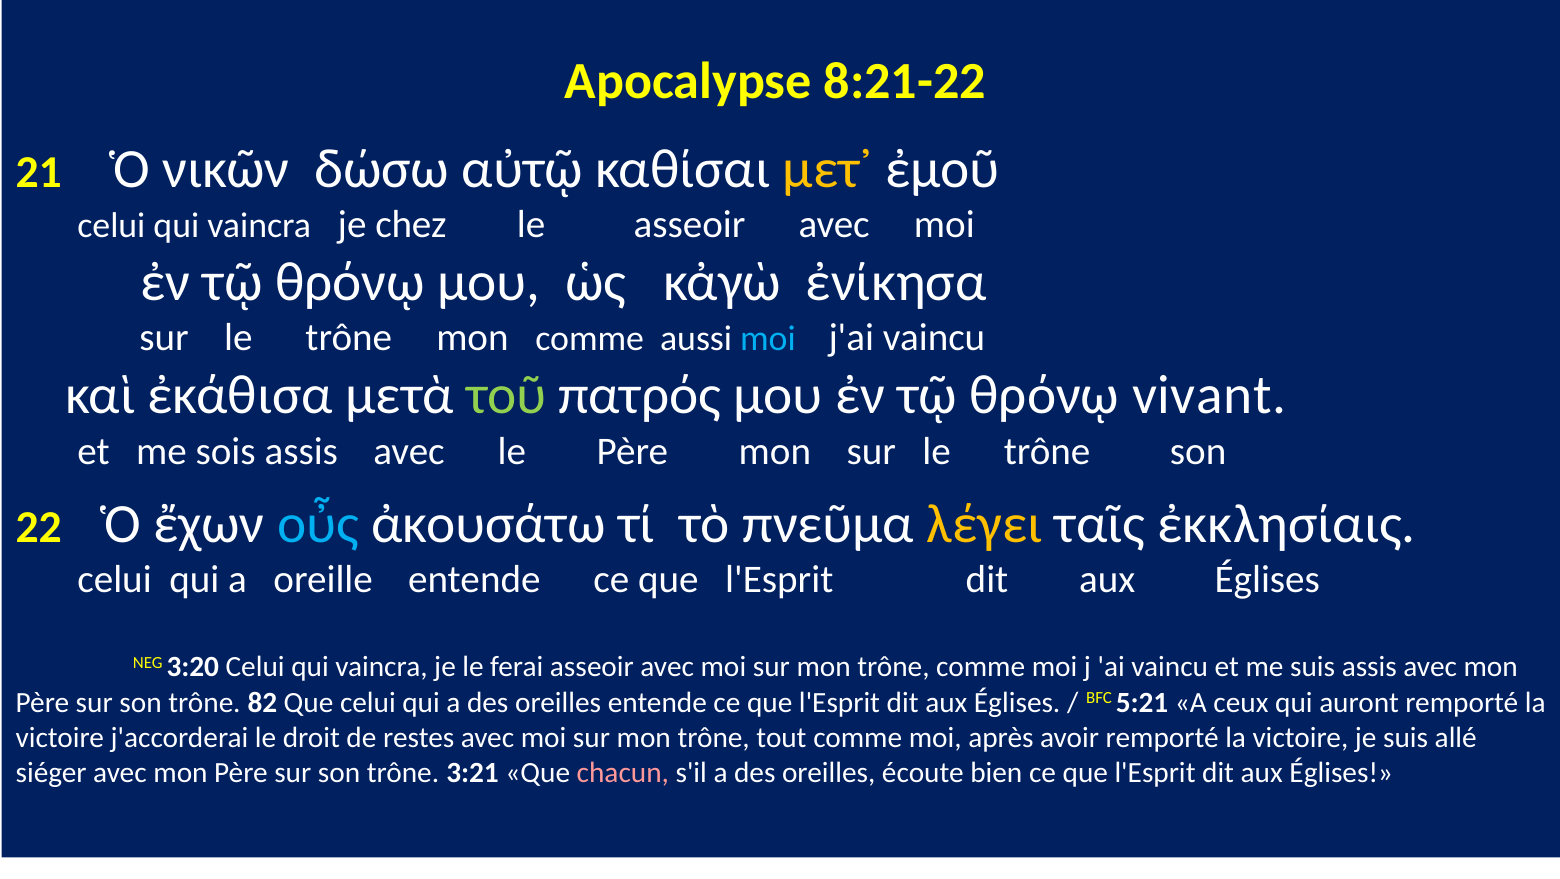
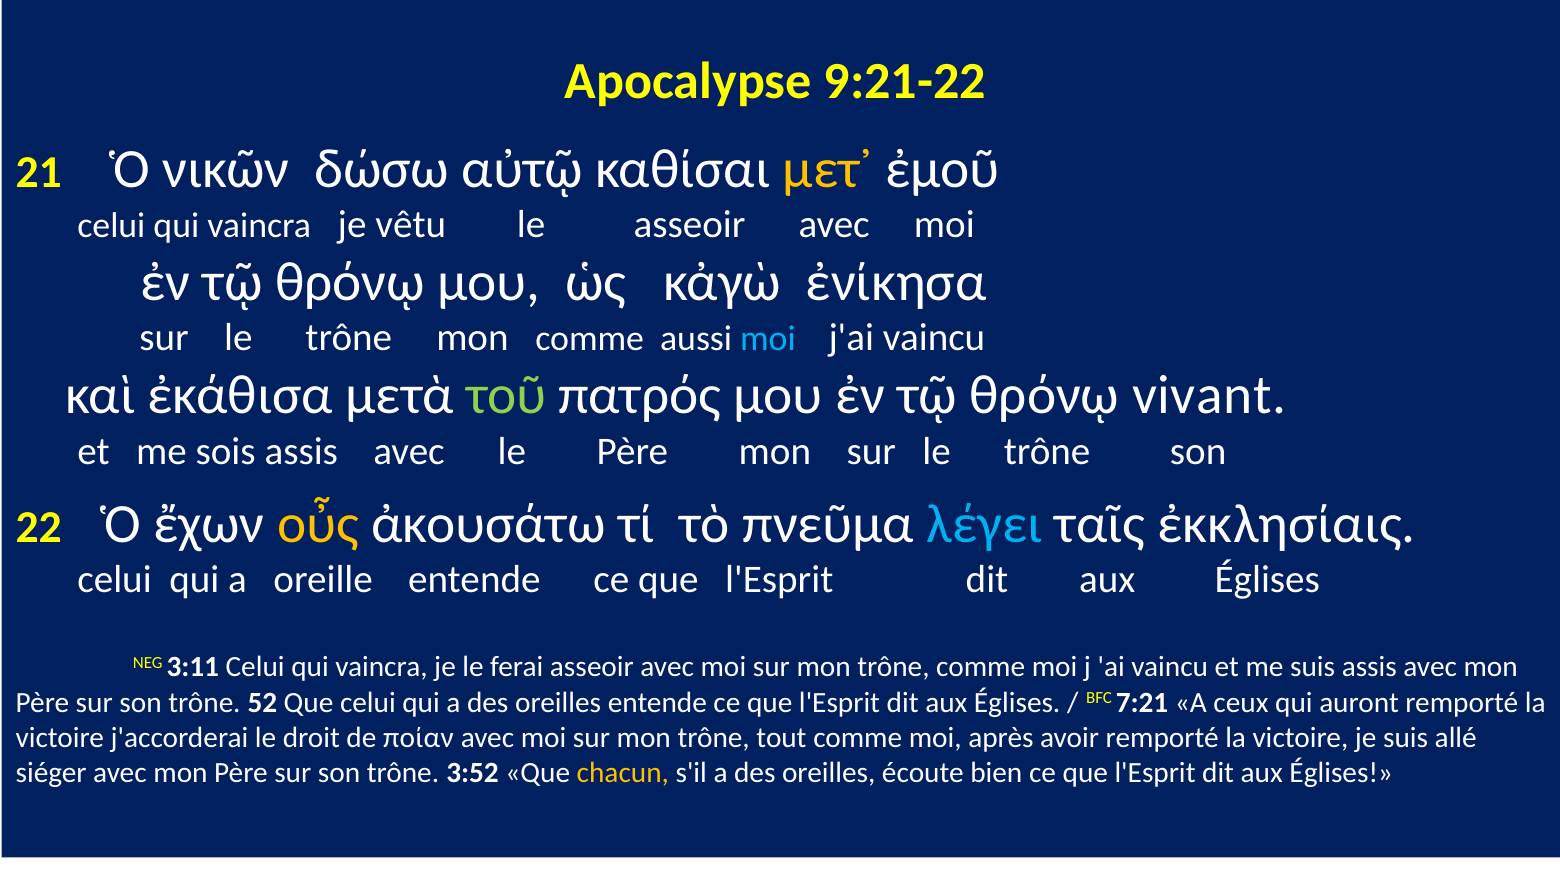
8:21-22: 8:21-22 -> 9:21-22
chez: chez -> vêtu
οὖς colour: light blue -> yellow
λέγει colour: yellow -> light blue
3:20: 3:20 -> 3:11
82: 82 -> 52
5:21: 5:21 -> 7:21
restes: restes -> ποίαν
3:21: 3:21 -> 3:52
chacun colour: pink -> yellow
